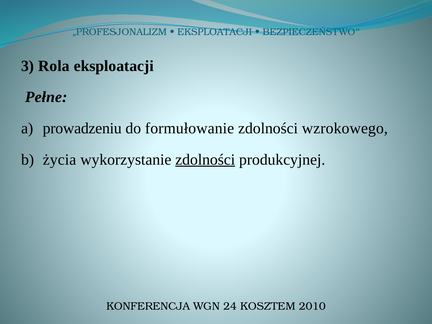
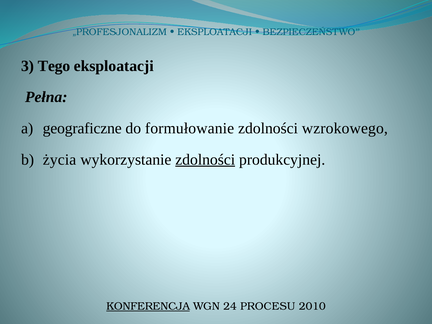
Rola: Rola -> Tego
Pełne: Pełne -> Pełna
prowadzeniu: prowadzeniu -> geograficzne
KONFERENCJA underline: none -> present
KOSZTEM: KOSZTEM -> PROCESU
